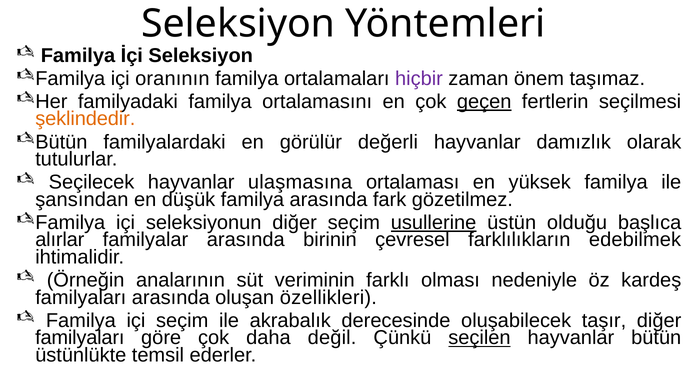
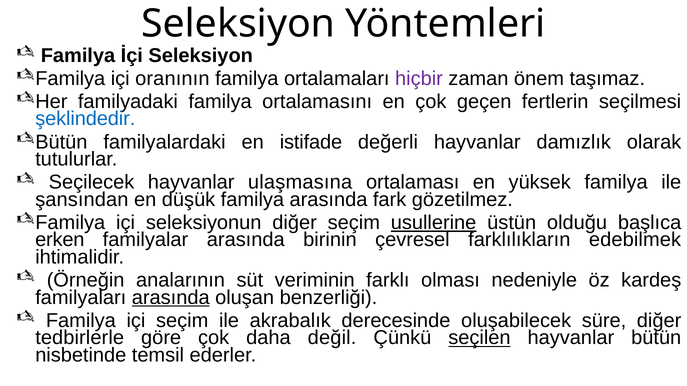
geçen underline: present -> none
şeklindedir colour: orange -> blue
görülür: görülür -> istifade
alırlar: alırlar -> erken
arasında at (171, 298) underline: none -> present
özellikleri: özellikleri -> benzerliği
taşır: taşır -> süre
familyaları at (80, 338): familyaları -> tedbirlerle
üstünlükte: üstünlükte -> nisbetinde
